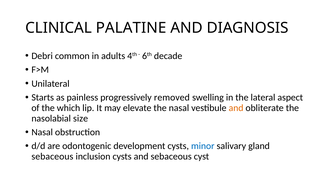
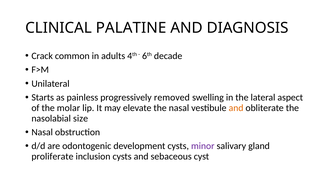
Debri: Debri -> Crack
which: which -> molar
minor colour: blue -> purple
sebaceous at (52, 157): sebaceous -> proliferate
